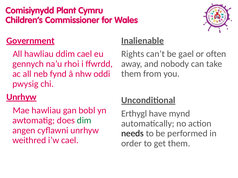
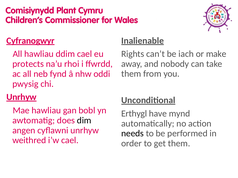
Government: Government -> Cyfranogwyr
gael: gael -> iach
often: often -> make
gennych: gennych -> protects
dim colour: green -> black
